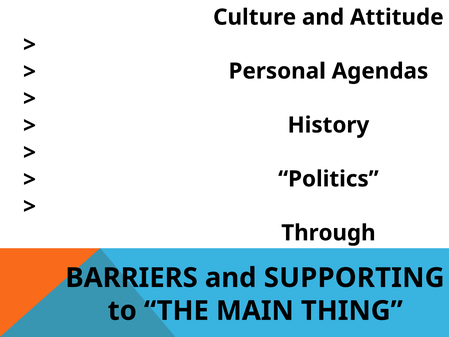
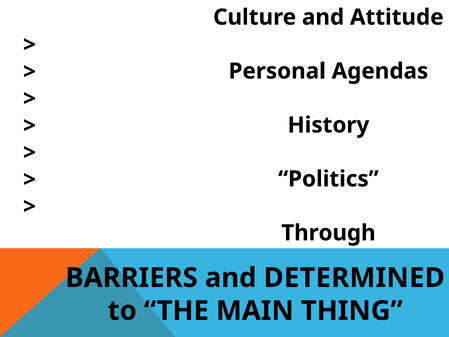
SUPPORTING: SUPPORTING -> DETERMINED
